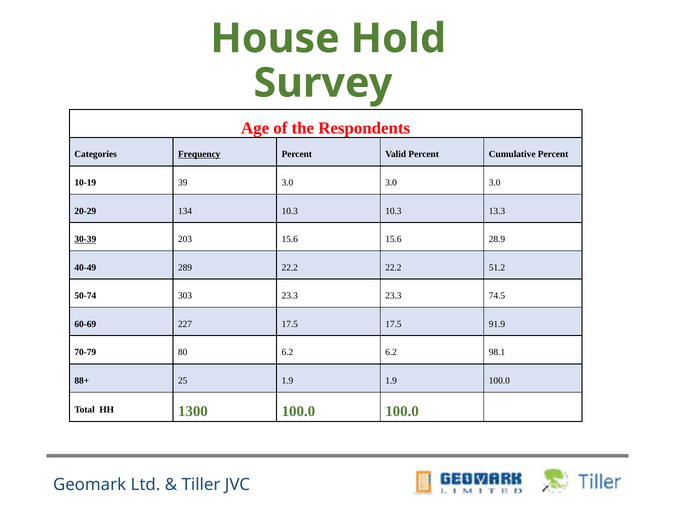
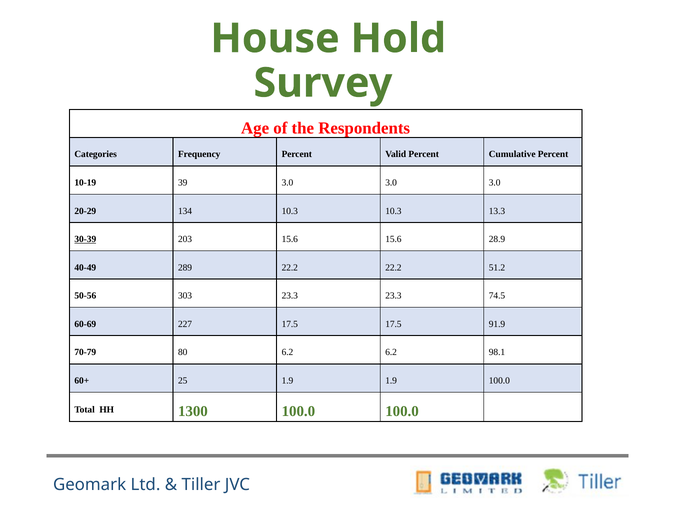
Frequency underline: present -> none
50-74: 50-74 -> 50-56
88+: 88+ -> 60+
